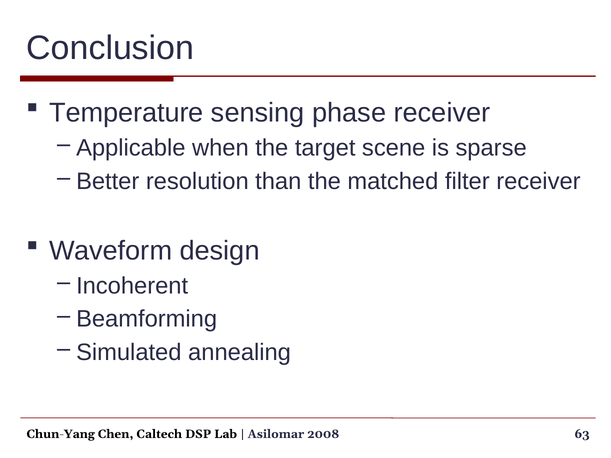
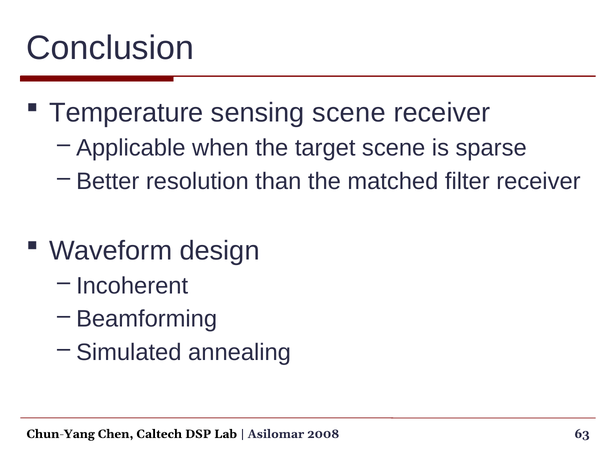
sensing phase: phase -> scene
